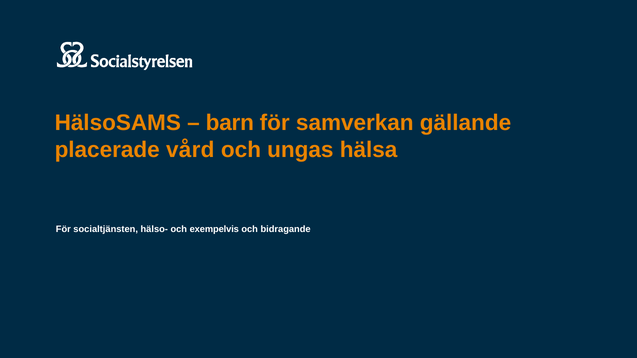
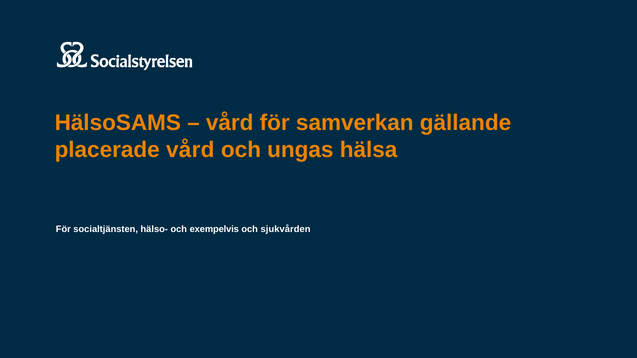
barn at (230, 123): barn -> vård
bidragande: bidragande -> sjukvården
